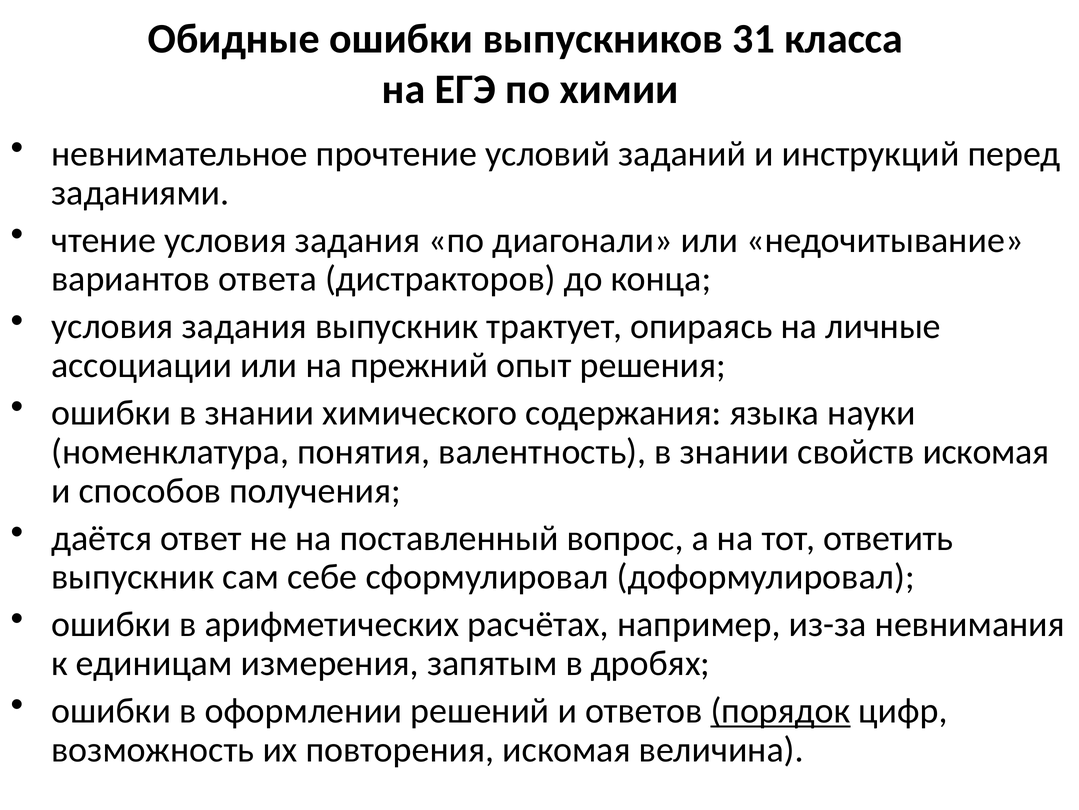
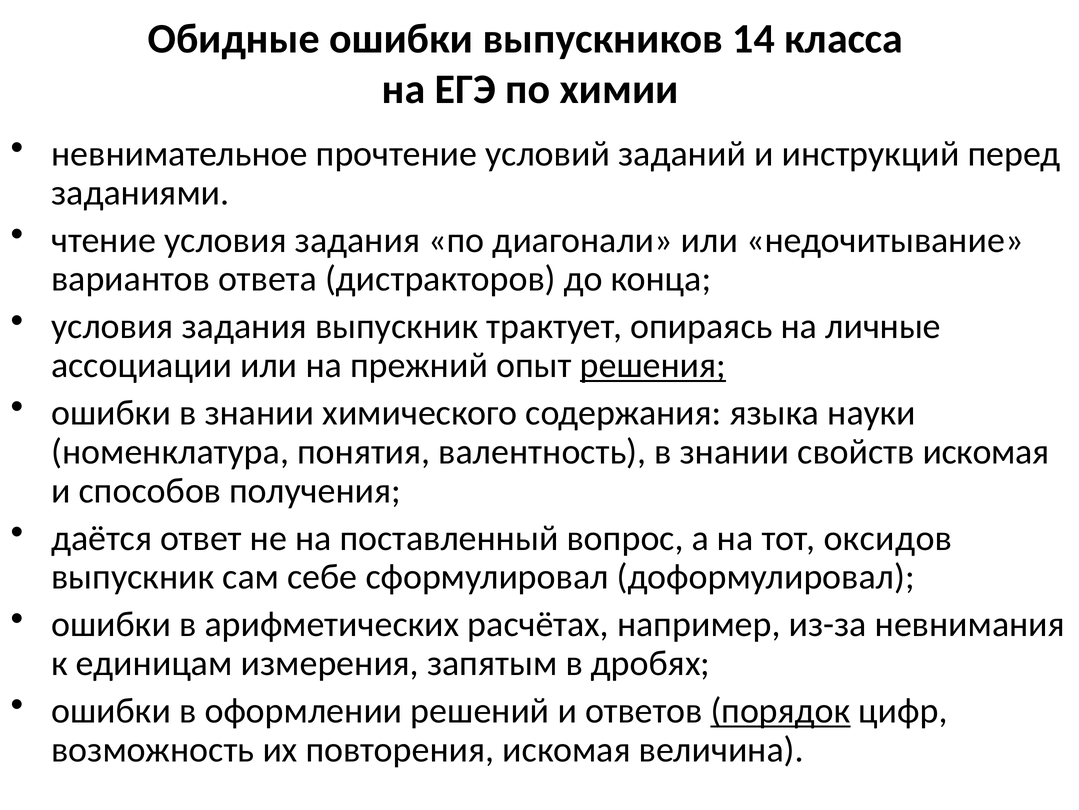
31: 31 -> 14
решения underline: none -> present
ответить: ответить -> оксидов
